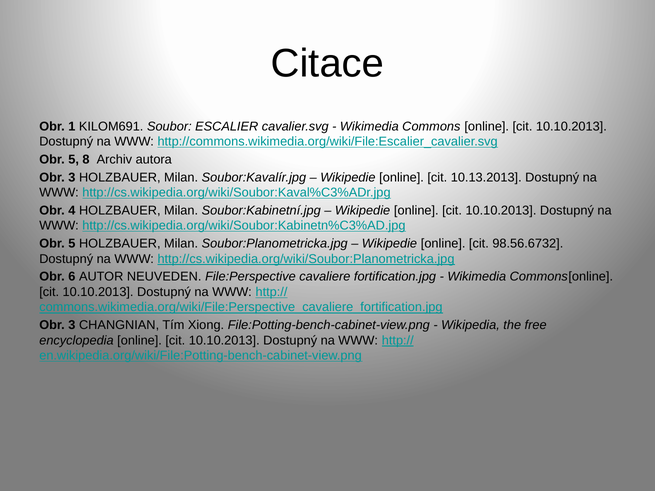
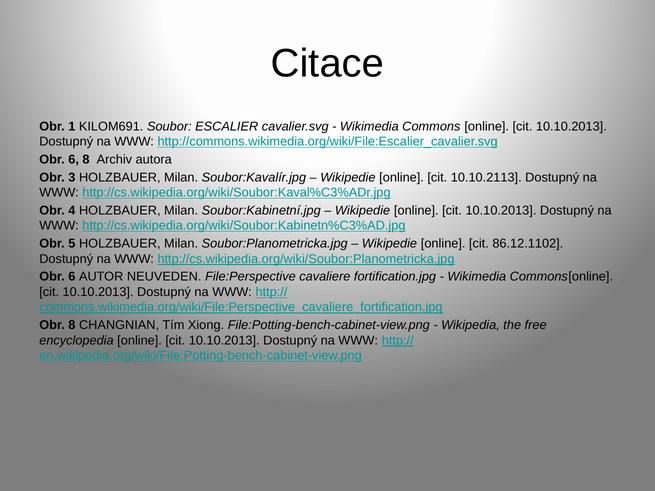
5 at (74, 160): 5 -> 6
10.13.2013: 10.13.2013 -> 10.10.2113
98.56.6732: 98.56.6732 -> 86.12.1102
3 at (72, 325): 3 -> 8
